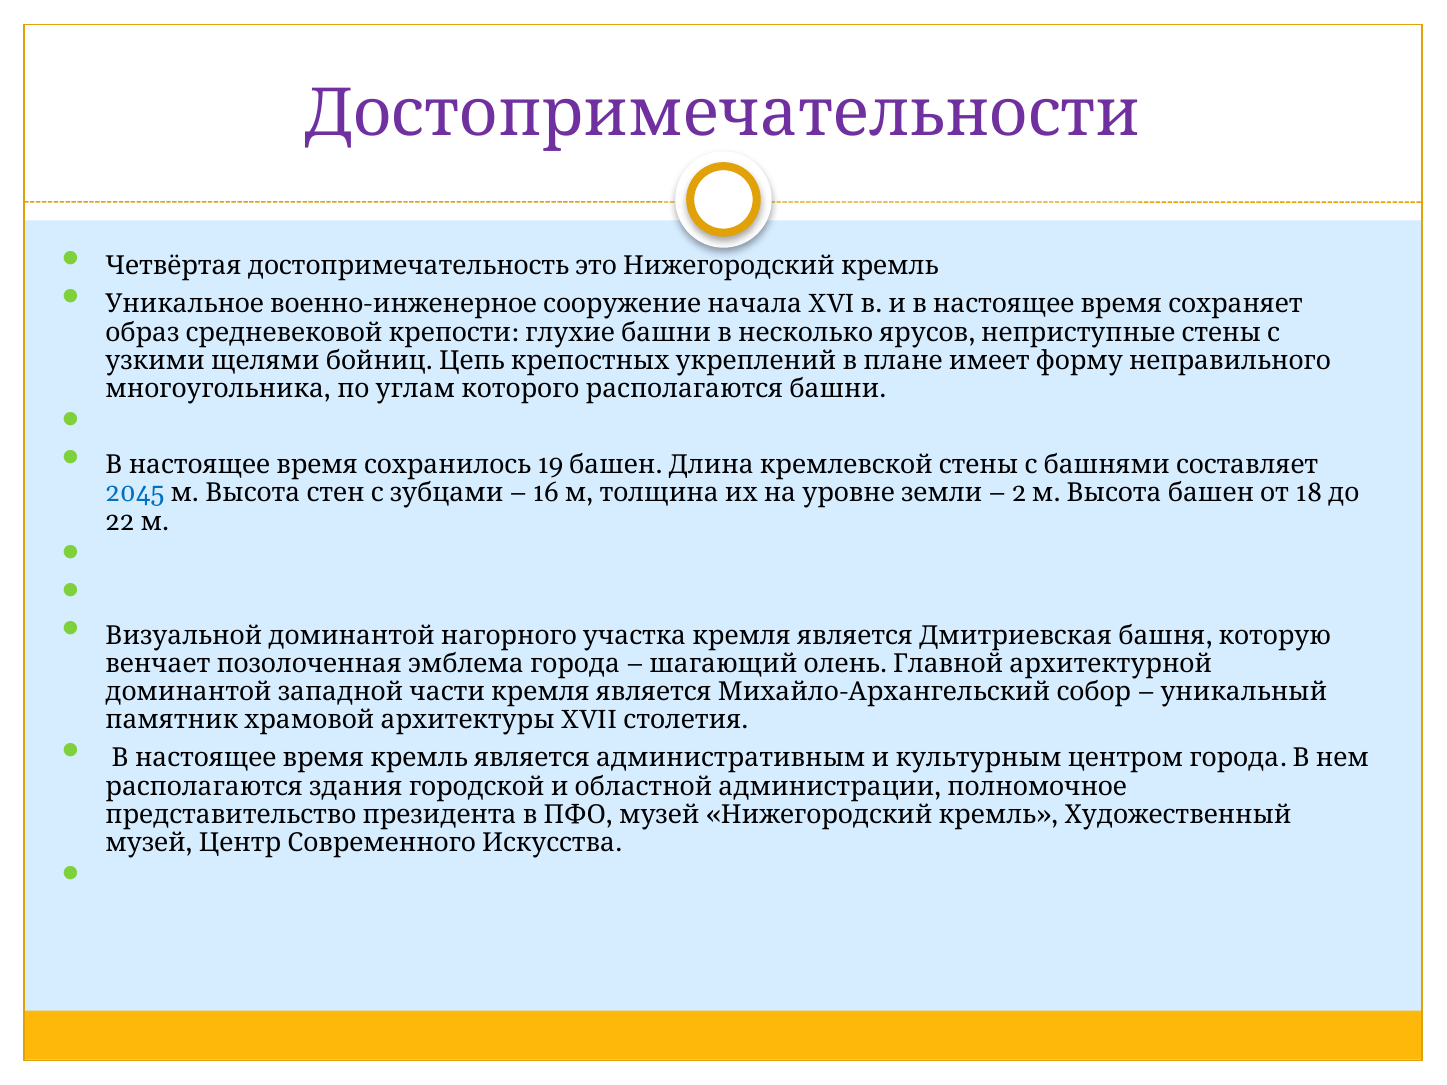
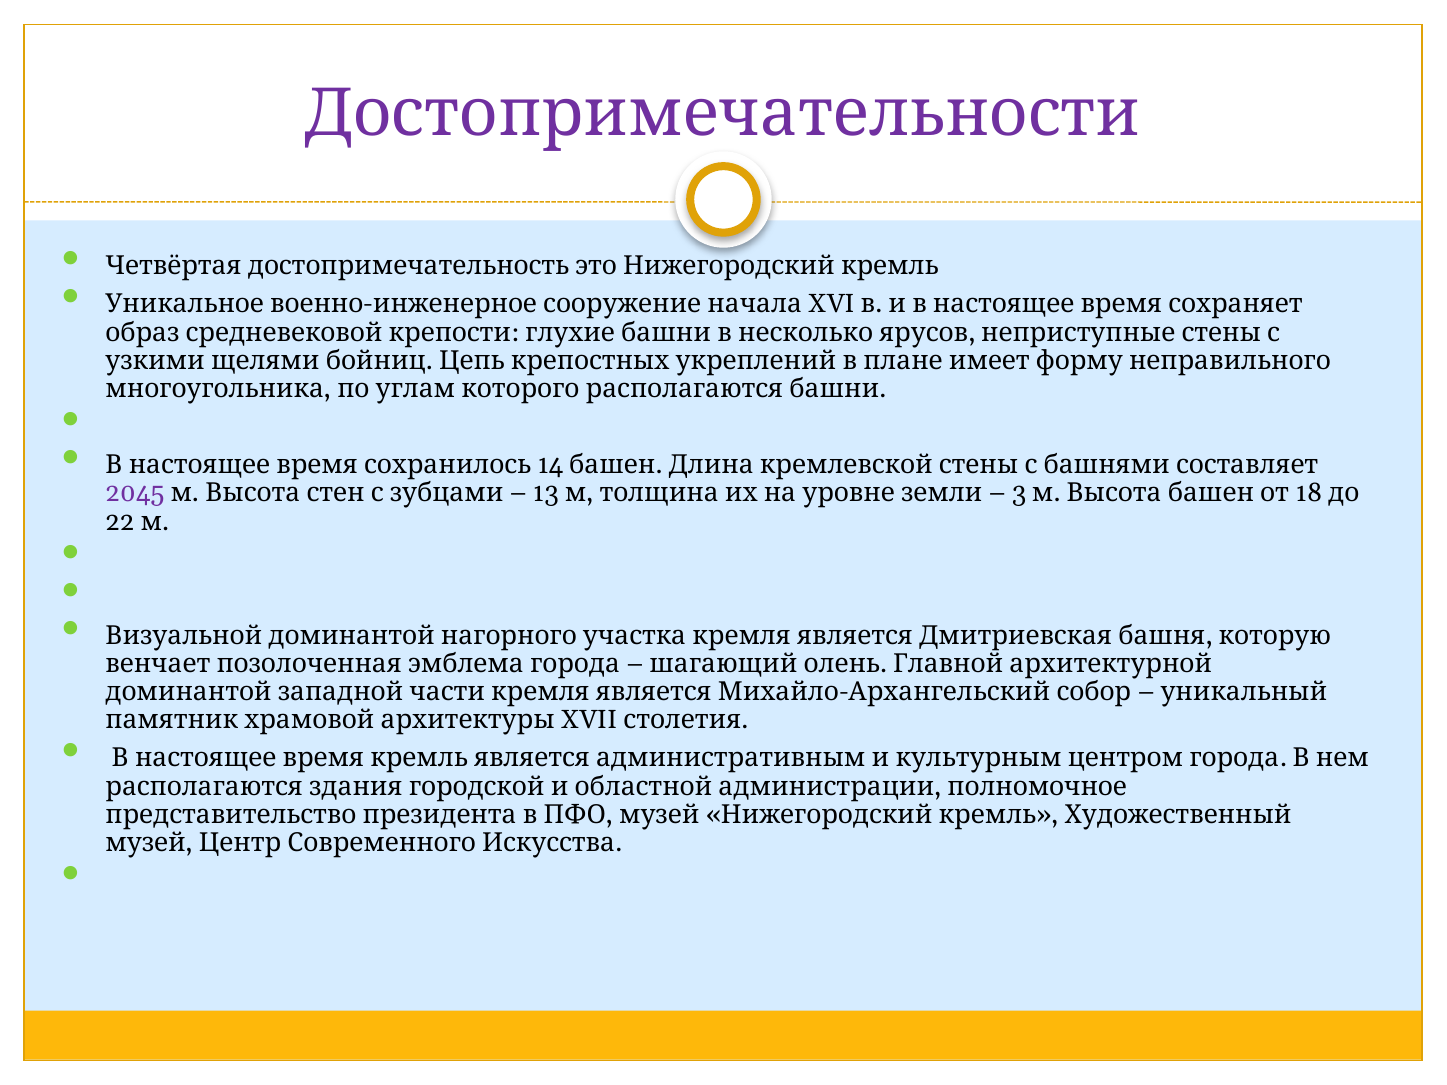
19: 19 -> 14
2045 colour: blue -> purple
16: 16 -> 13
2: 2 -> 3
